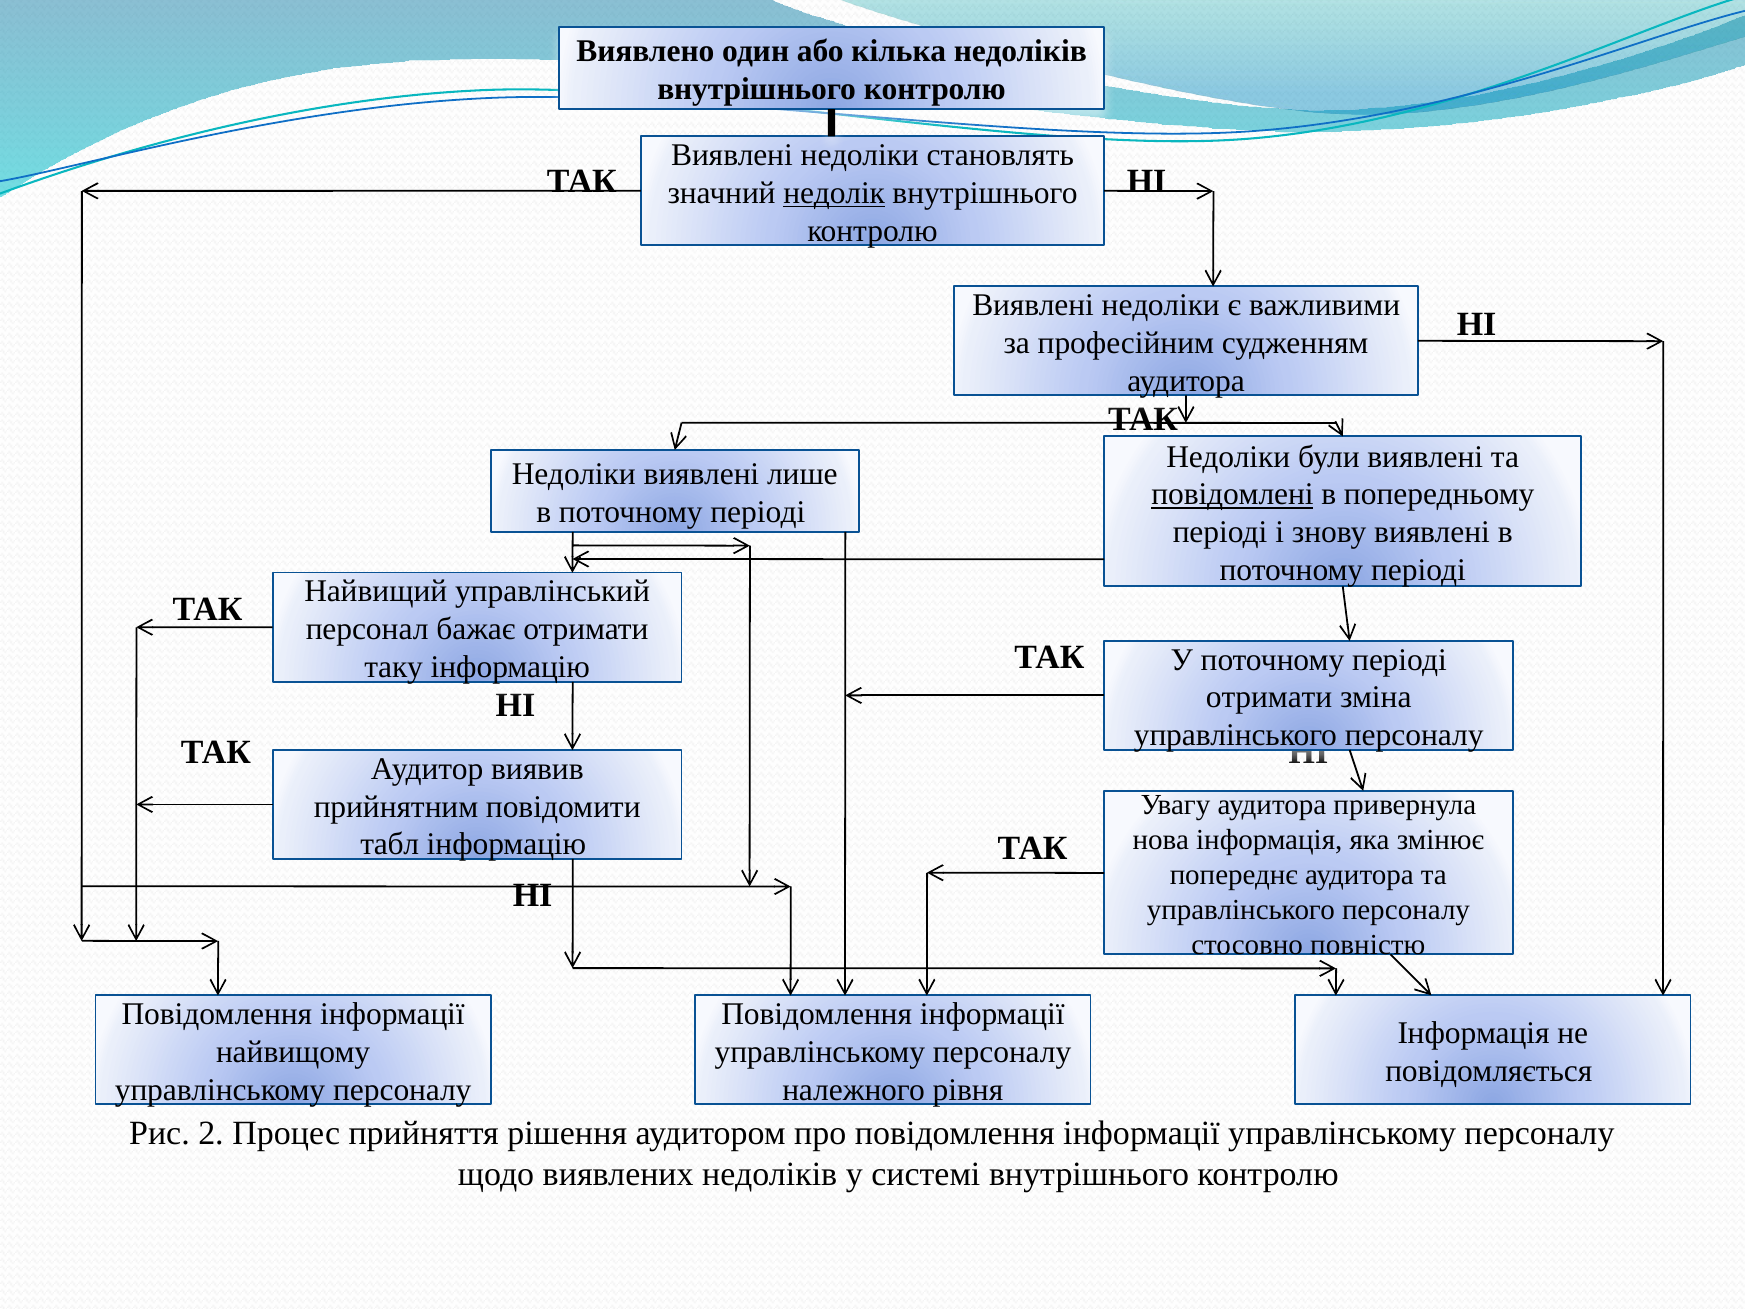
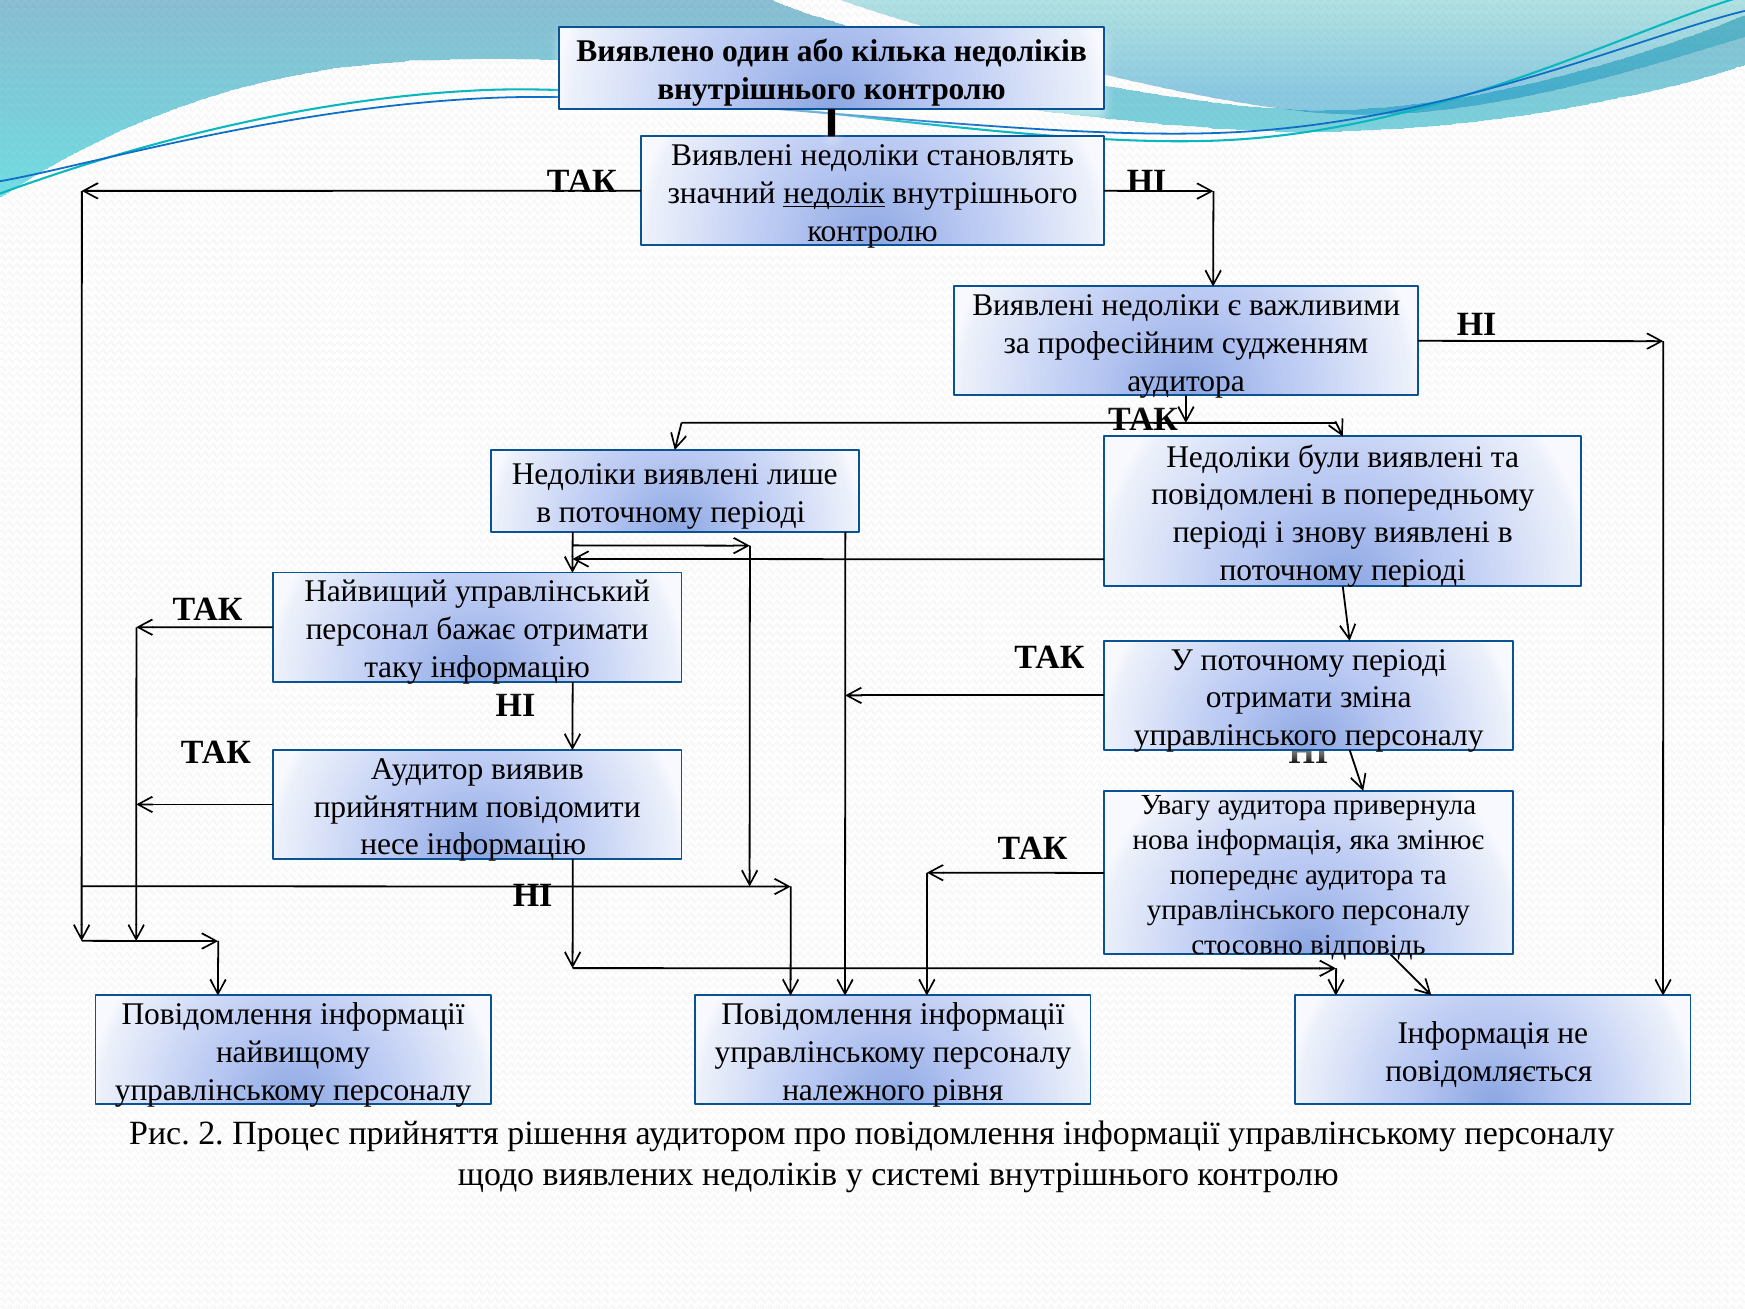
повідомлені underline: present -> none
табл: табл -> несе
повністю: повністю -> відповідь
